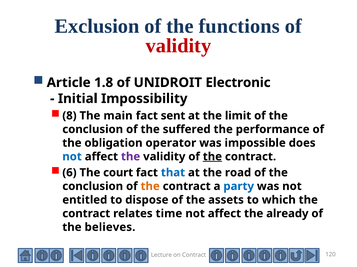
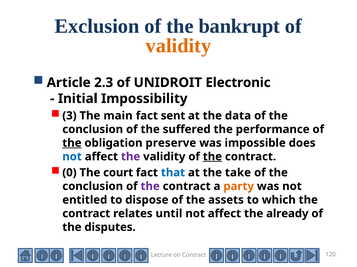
functions: functions -> bankrupt
validity at (178, 46) colour: red -> orange
1.8: 1.8 -> 2.3
8: 8 -> 3
limit: limit -> data
the at (72, 143) underline: none -> present
operator: operator -> preserve
6: 6 -> 0
road: road -> take
the at (150, 187) colour: orange -> purple
party colour: blue -> orange
time: time -> until
believes: believes -> disputes
